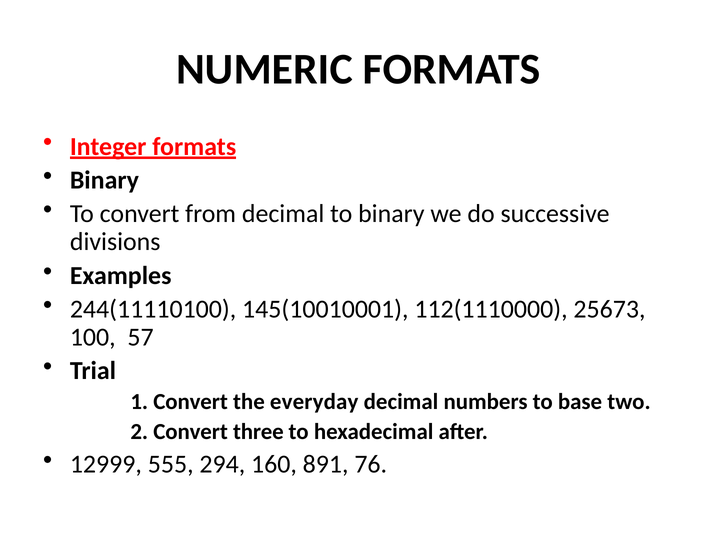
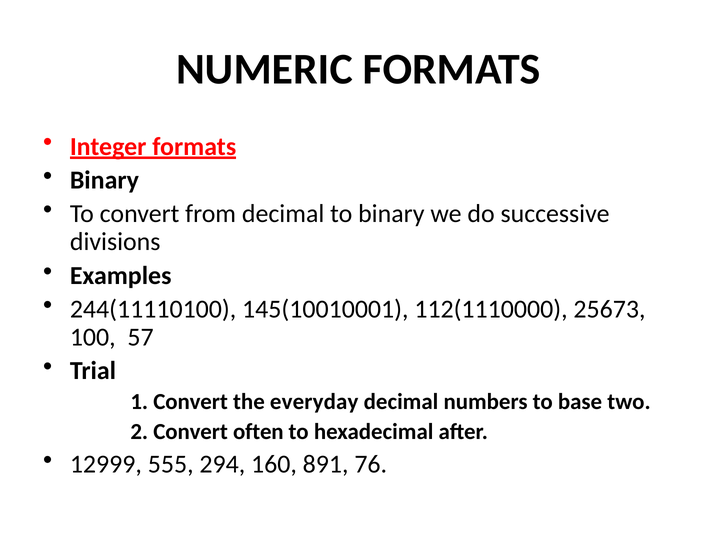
three: three -> often
